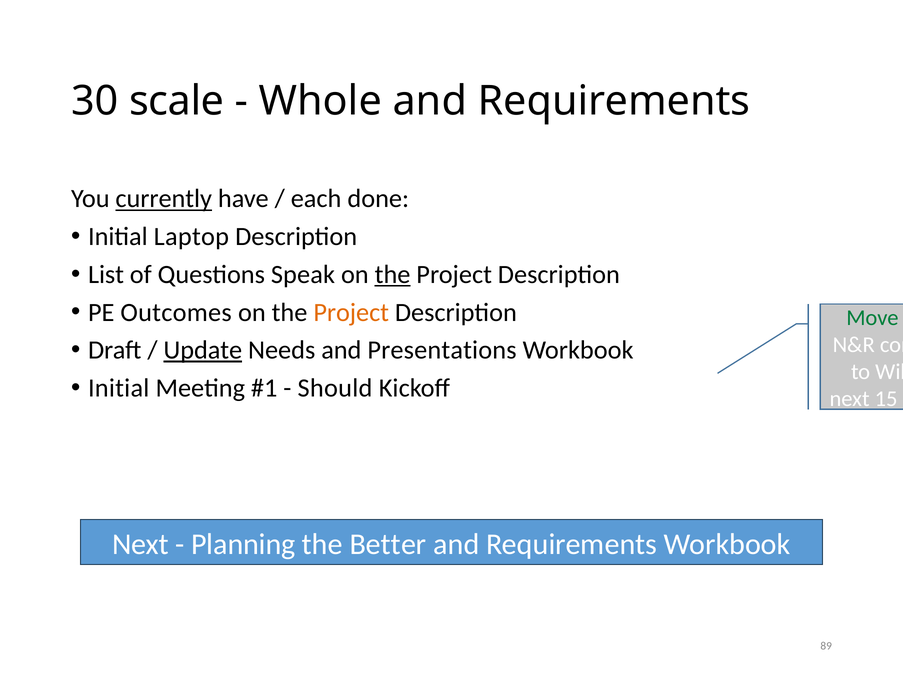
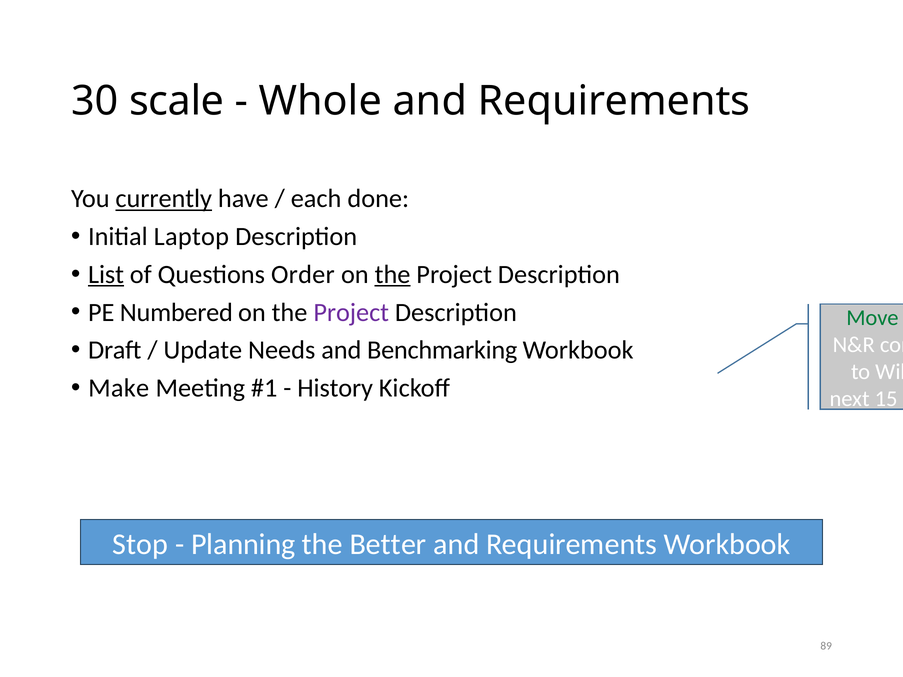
List underline: none -> present
Speak: Speak -> Order
Outcomes: Outcomes -> Numbered
Project at (351, 312) colour: orange -> purple
Update underline: present -> none
Presentations: Presentations -> Benchmarking
Initial at (119, 388): Initial -> Make
Should: Should -> History
Next at (140, 544): Next -> Stop
